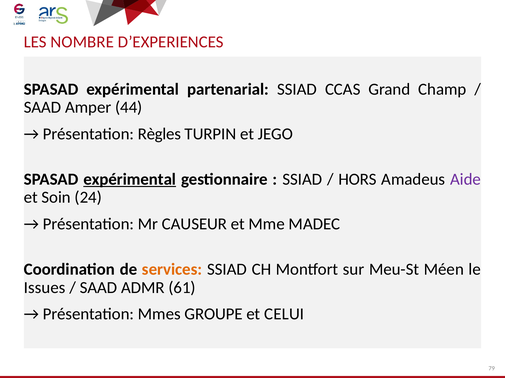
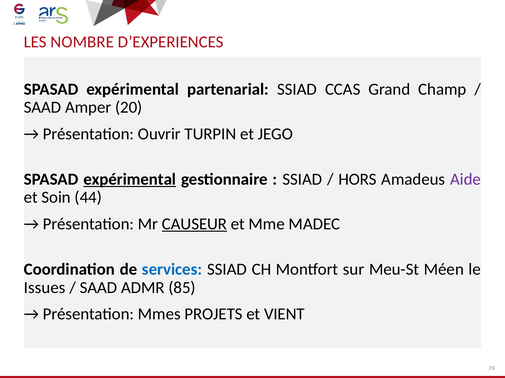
44: 44 -> 20
Règles: Règles -> Ouvrir
24: 24 -> 44
CAUSEUR underline: none -> present
services colour: orange -> blue
61: 61 -> 85
GROUPE: GROUPE -> PROJETS
CELUI: CELUI -> VIENT
